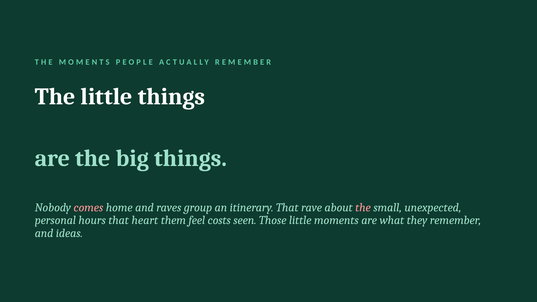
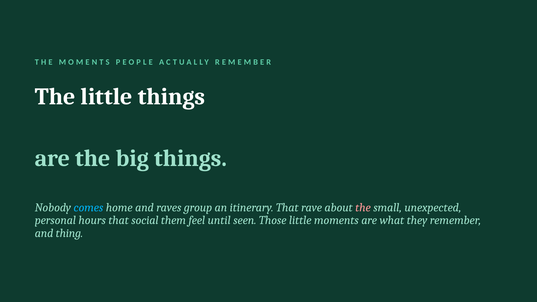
comes colour: pink -> light blue
heart: heart -> social
costs: costs -> until
ideas: ideas -> thing
